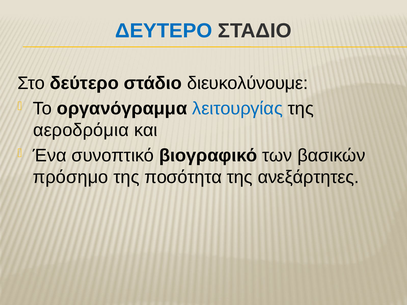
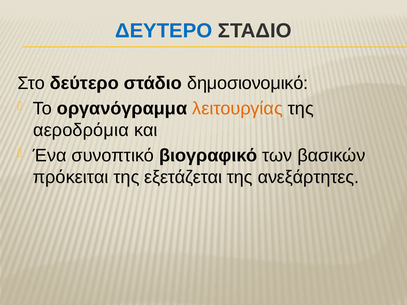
διευκολύνουμε: διευκολύνουμε -> δημοσιονομικό
λειτουργίας colour: blue -> orange
πρόσημο: πρόσημο -> πρόκειται
ποσότητα: ποσότητα -> εξετάζεται
